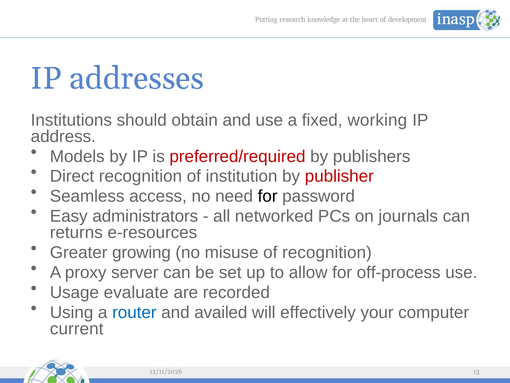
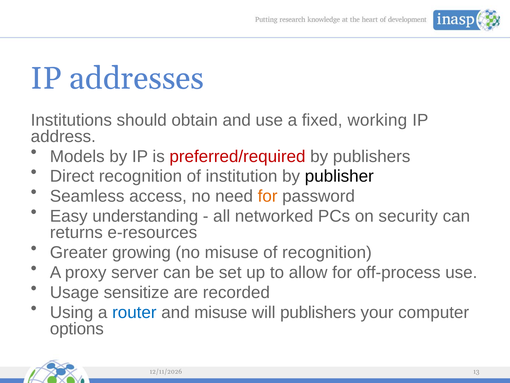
publisher colour: red -> black
for at (268, 196) colour: black -> orange
administrators: administrators -> understanding
journals: journals -> security
evaluate: evaluate -> sensitize
and availed: availed -> misuse
will effectively: effectively -> publishers
current: current -> options
